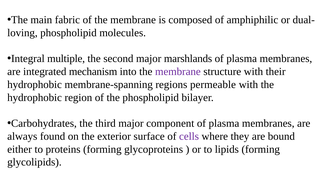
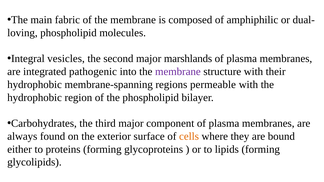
multiple: multiple -> vesicles
mechanism: mechanism -> pathogenic
cells colour: purple -> orange
